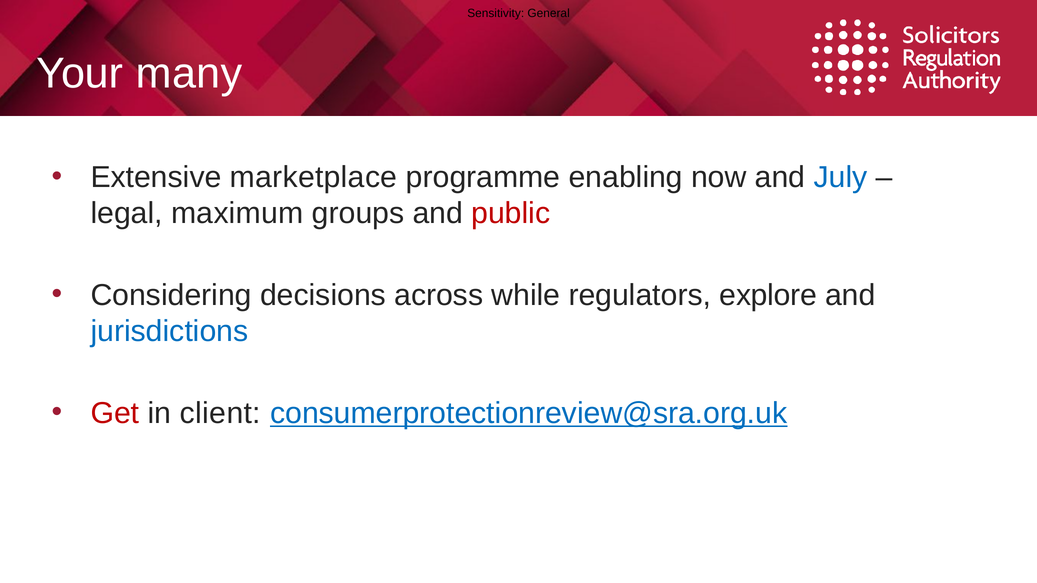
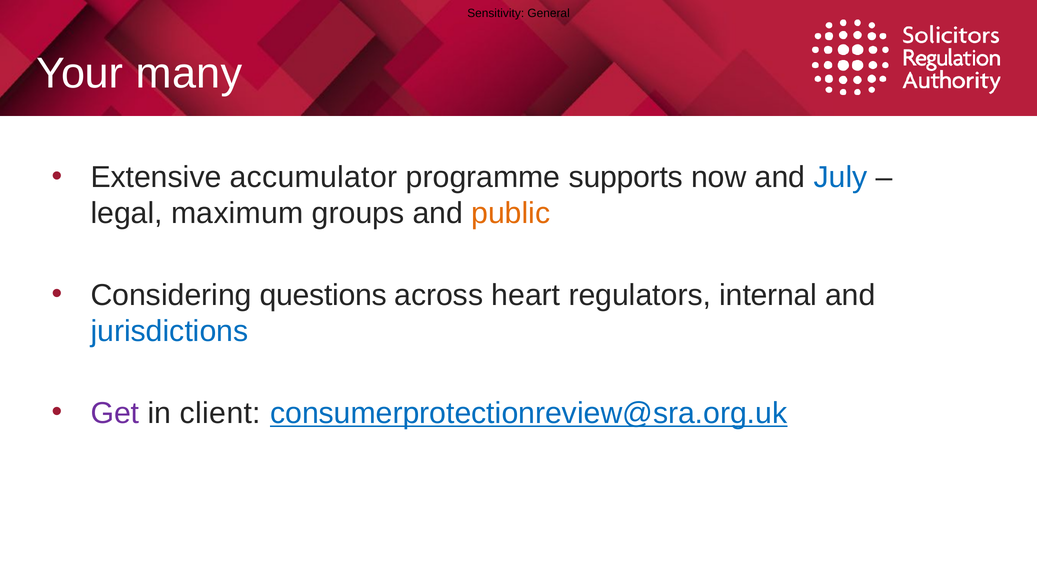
marketplace: marketplace -> accumulator
enabling: enabling -> supports
public colour: red -> orange
decisions: decisions -> questions
while: while -> heart
explore: explore -> internal
Get colour: red -> purple
